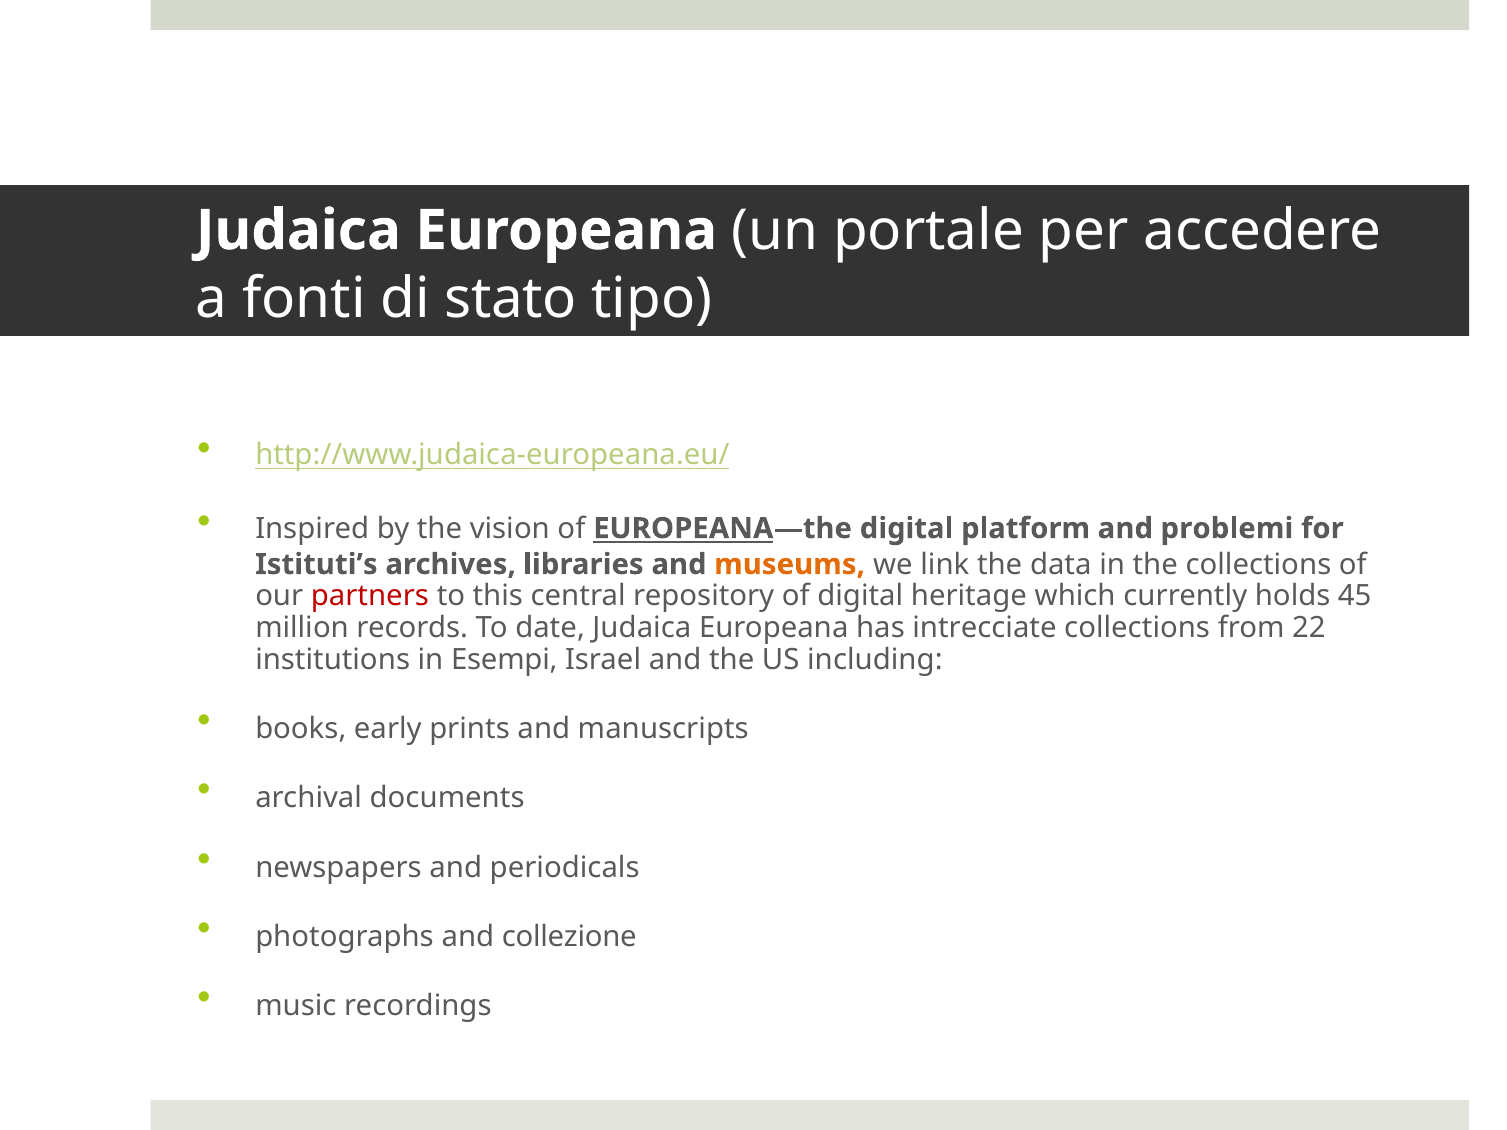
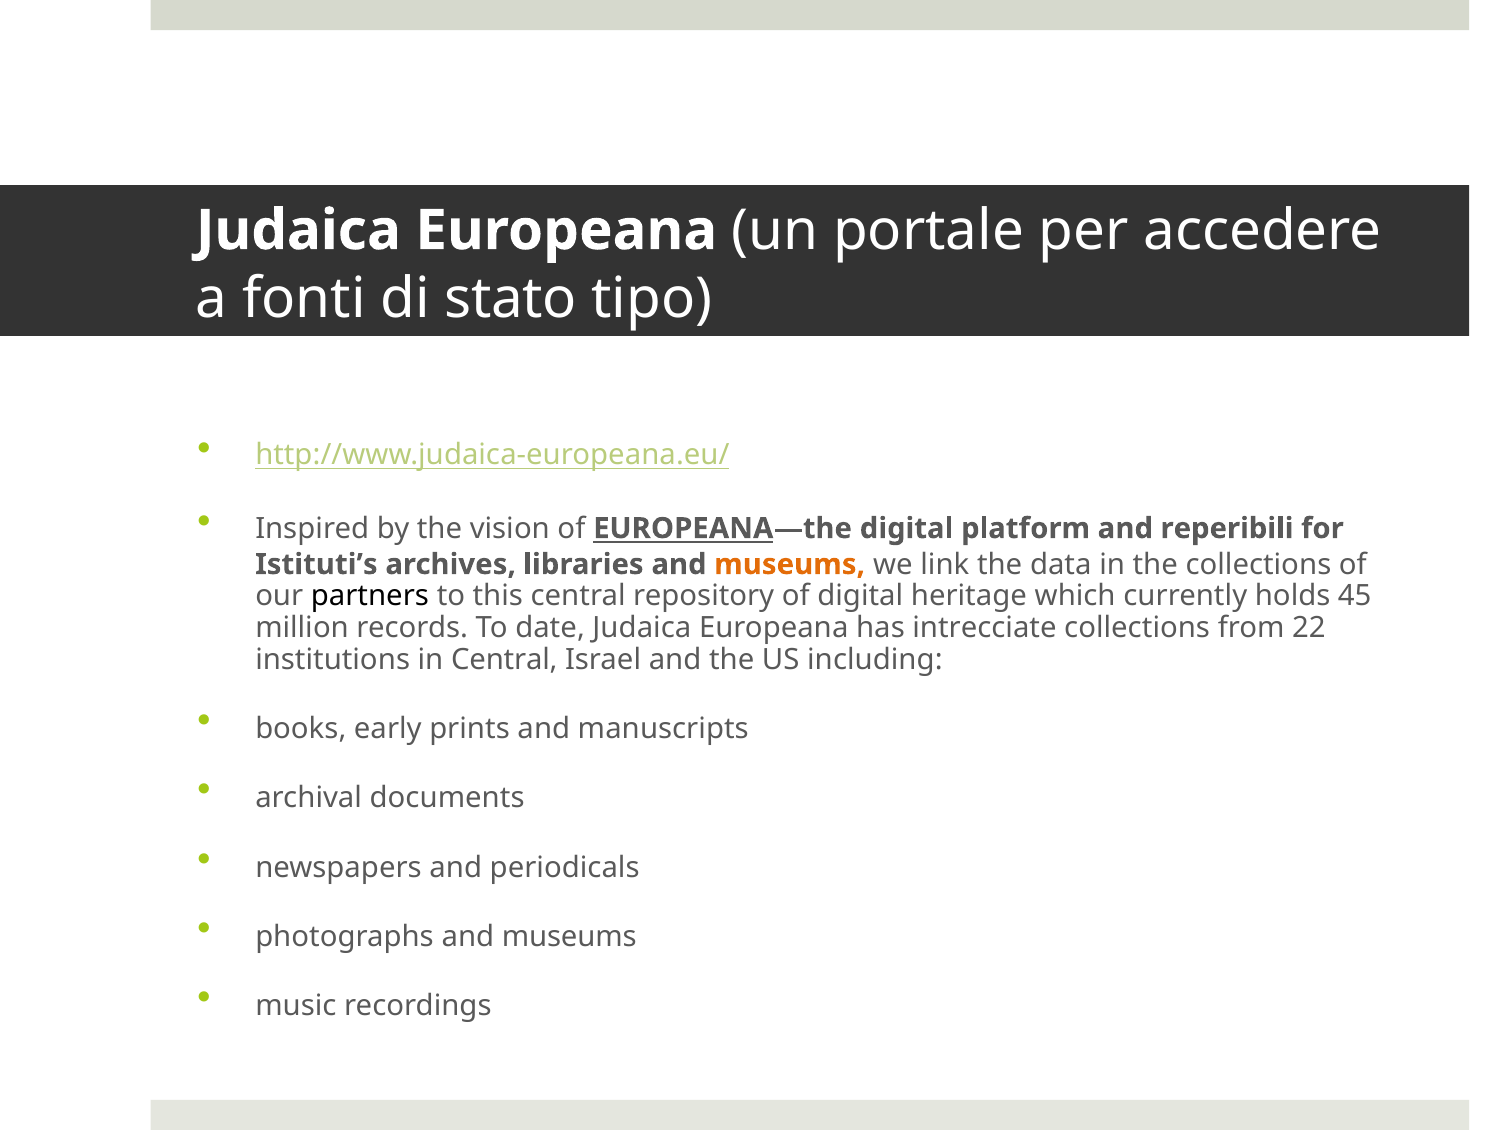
problemi: problemi -> reperibili
partners colour: red -> black
in Esempi: Esempi -> Central
photographs and collezione: collezione -> museums
